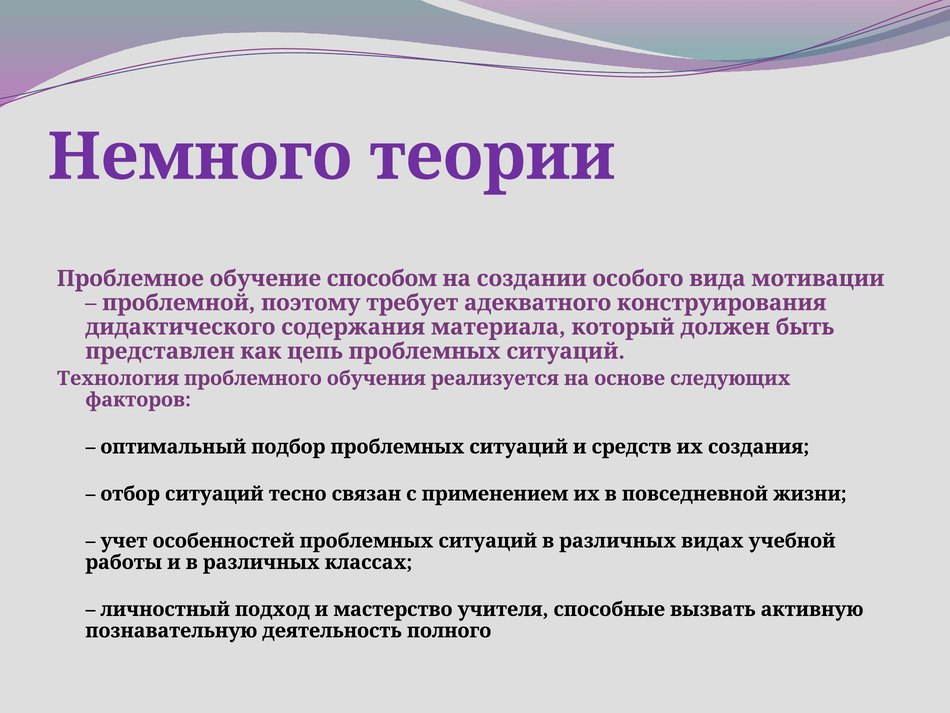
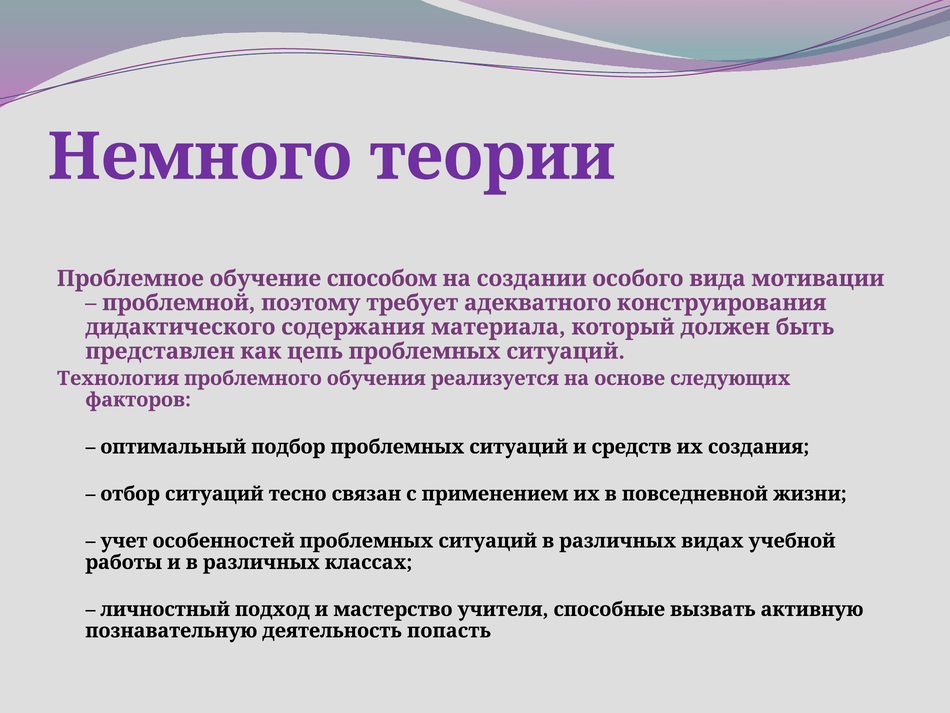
полного: полного -> попасть
